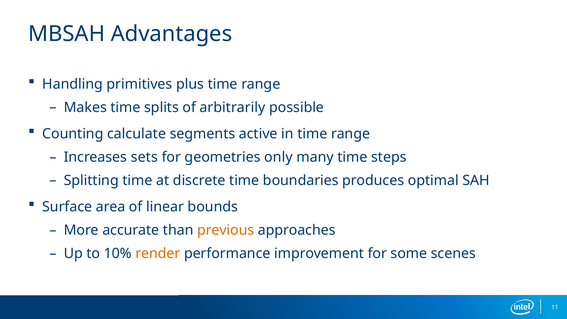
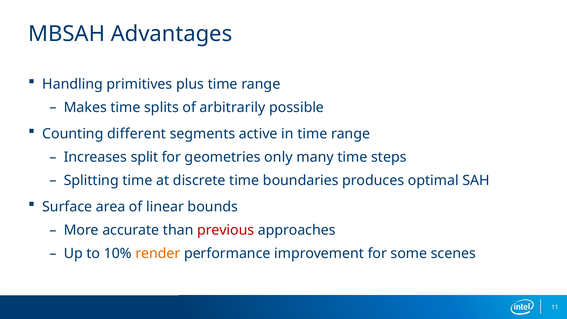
calculate: calculate -> different
sets: sets -> split
previous colour: orange -> red
